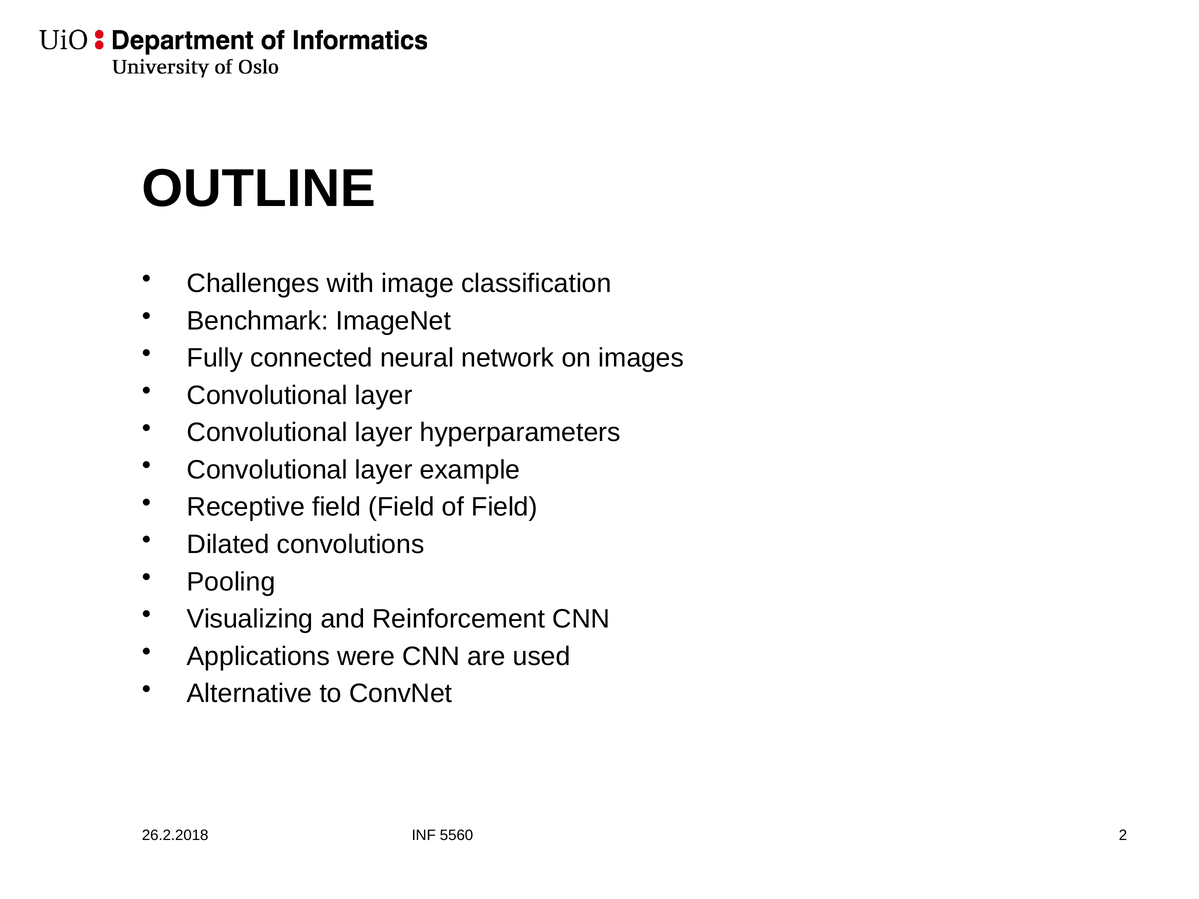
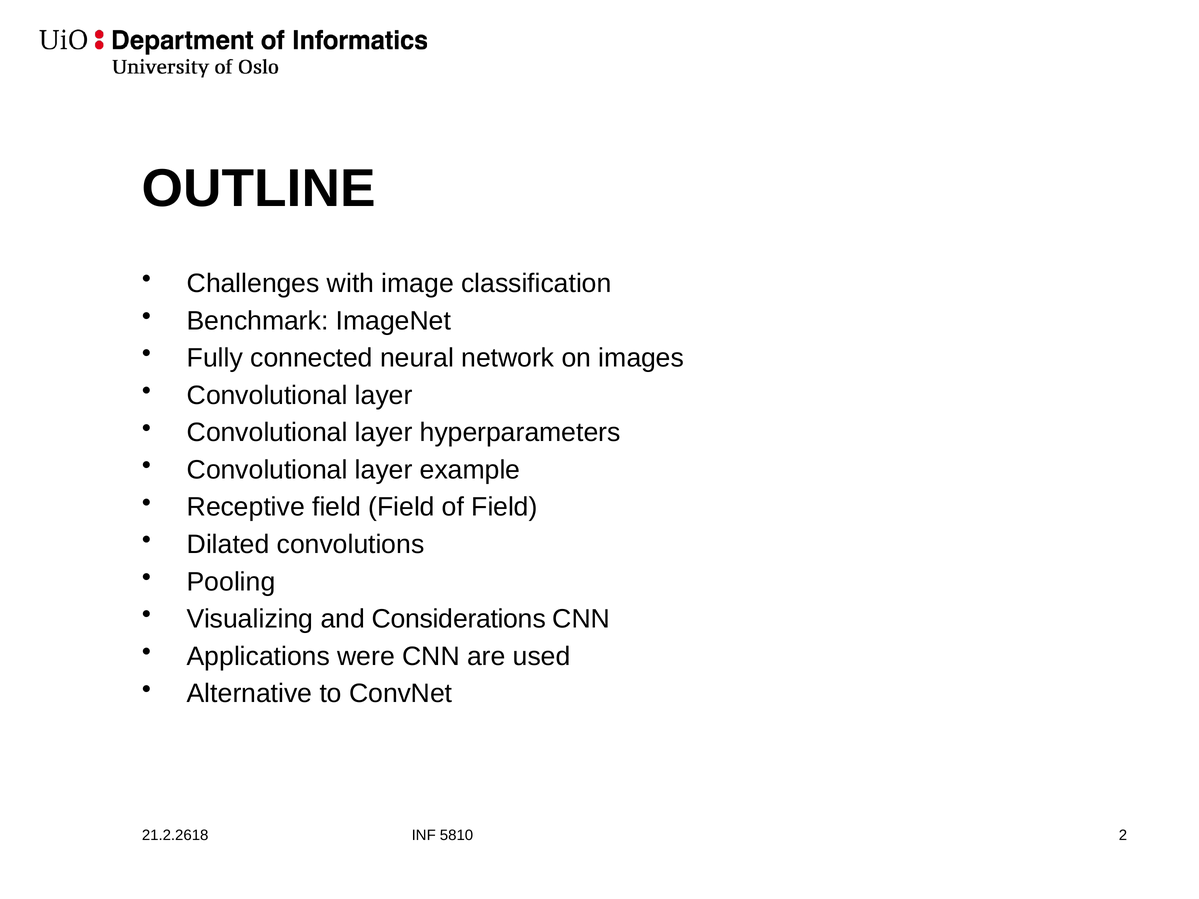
Reinforcement: Reinforcement -> Considerations
26.2.2018: 26.2.2018 -> 21.2.2618
5560: 5560 -> 5810
